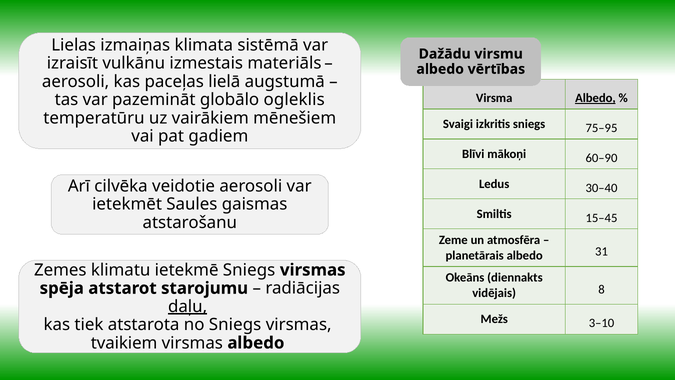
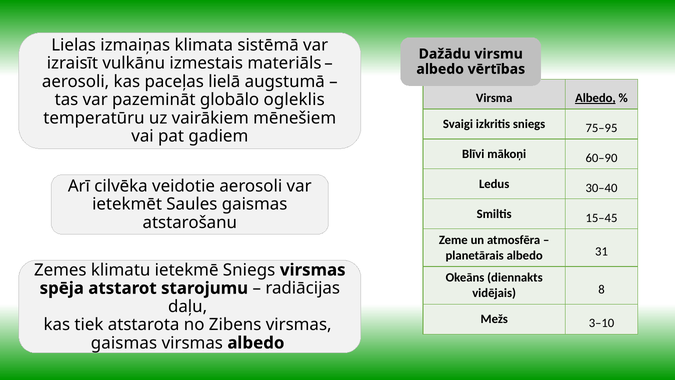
daļu underline: present -> none
no Sniegs: Sniegs -> Zibens
tvaikiem at (124, 343): tvaikiem -> gaismas
